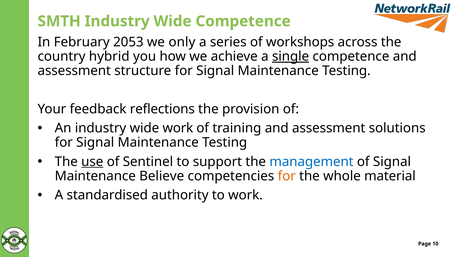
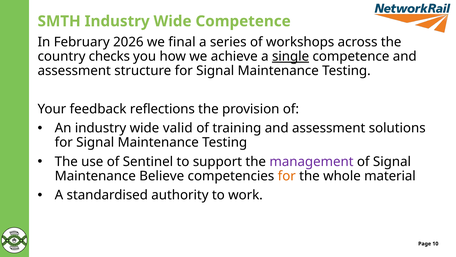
2053: 2053 -> 2026
only: only -> final
hybrid: hybrid -> checks
wide work: work -> valid
use underline: present -> none
management colour: blue -> purple
